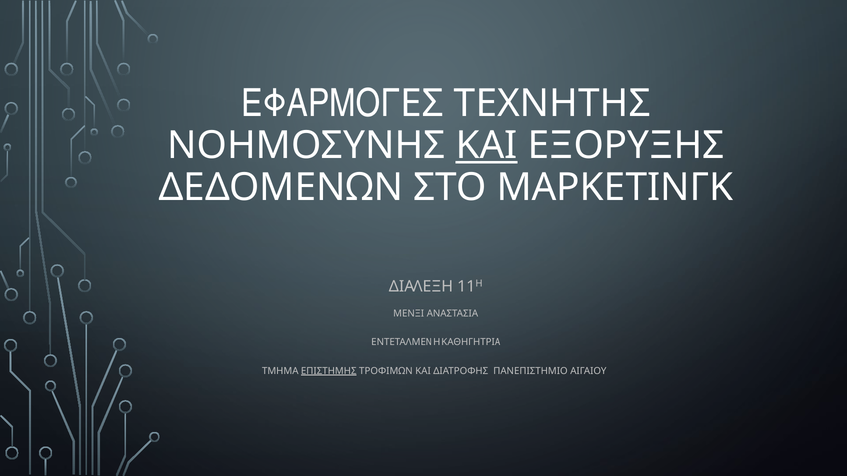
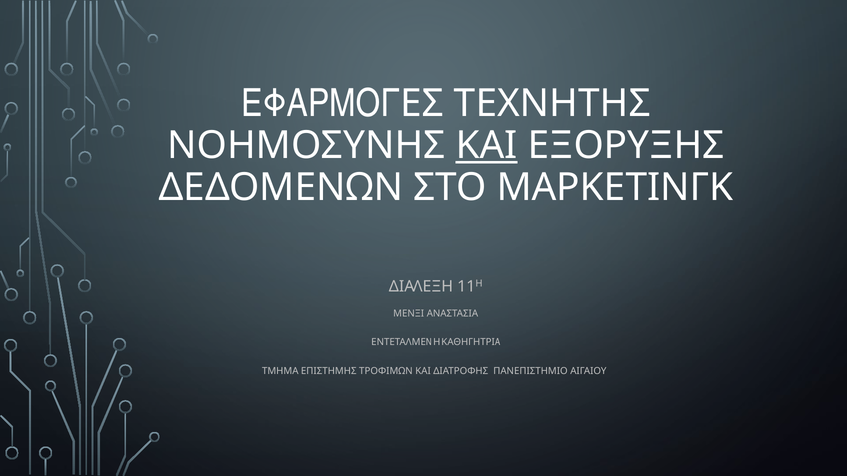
ΕΠΙΣΤΗΜΗΣ underline: present -> none
